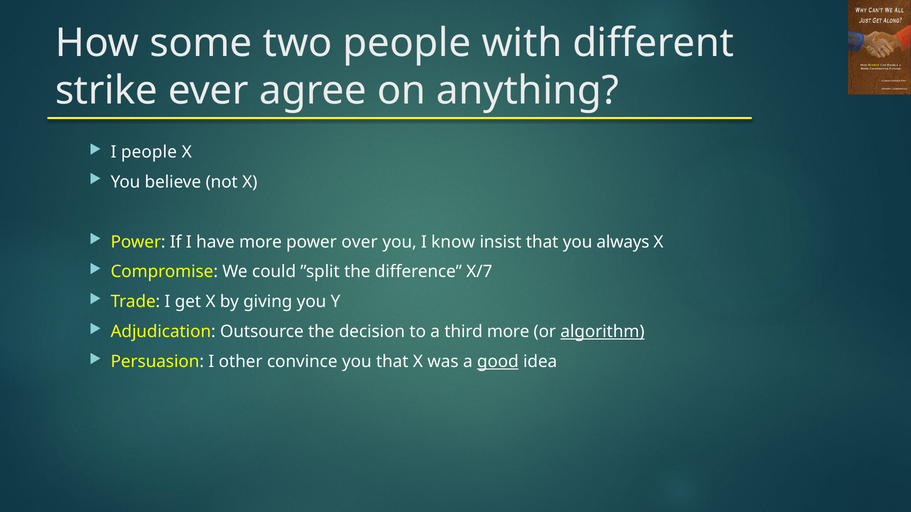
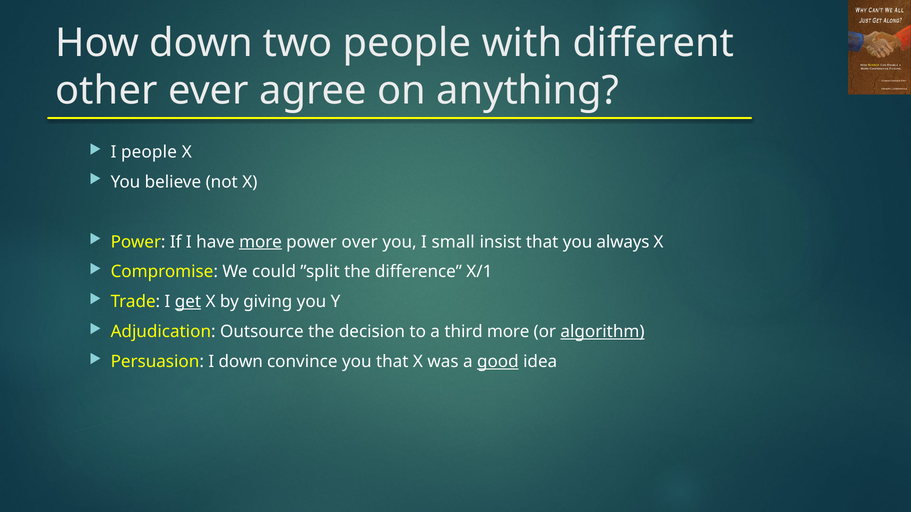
How some: some -> down
strike: strike -> other
more at (260, 242) underline: none -> present
know: know -> small
X/7: X/7 -> X/1
get underline: none -> present
I other: other -> down
